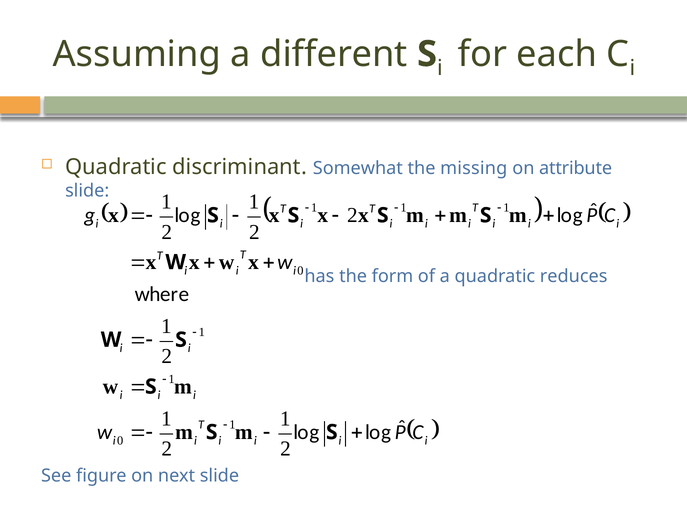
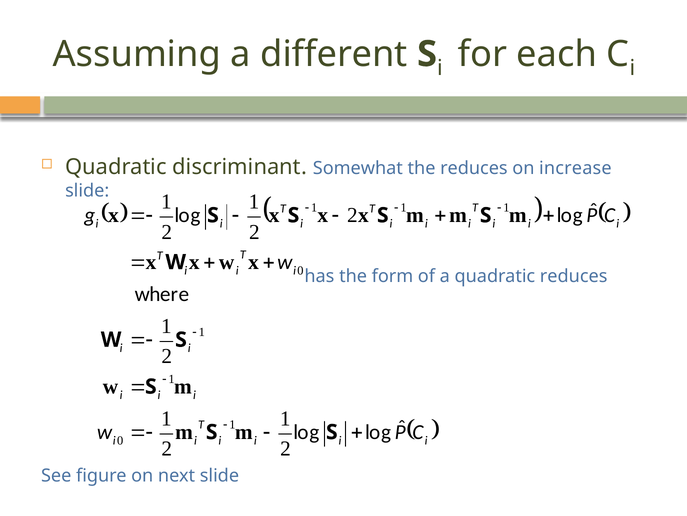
the missing: missing -> reduces
attribute: attribute -> increase
